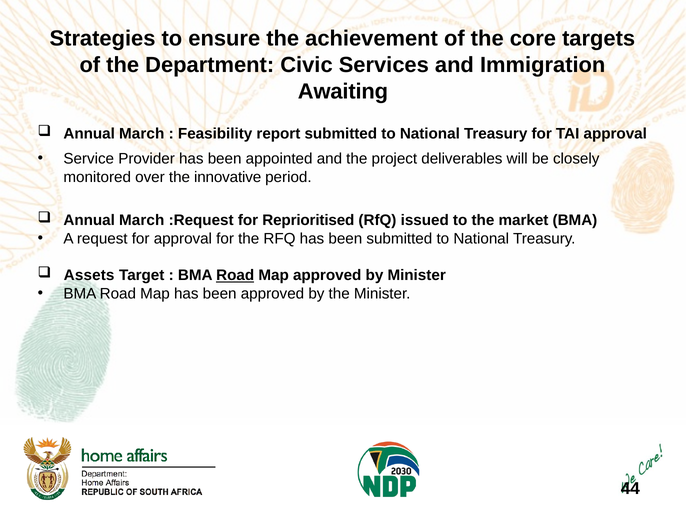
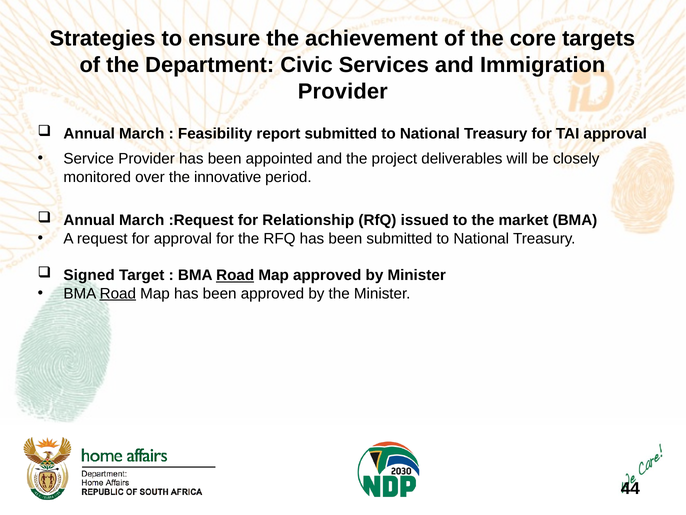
Awaiting at (343, 91): Awaiting -> Provider
Reprioritised: Reprioritised -> Relationship
Assets: Assets -> Signed
Road at (118, 293) underline: none -> present
